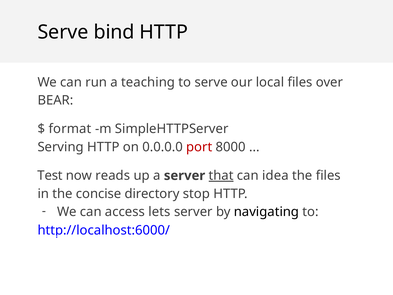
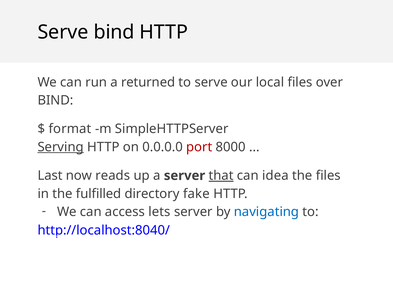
teaching: teaching -> returned
BEAR at (55, 100): BEAR -> BIND
Serving underline: none -> present
Test: Test -> Last
concise: concise -> fulfilled
stop: stop -> fake
navigating colour: black -> blue
http://localhost:6000/: http://localhost:6000/ -> http://localhost:8040/
